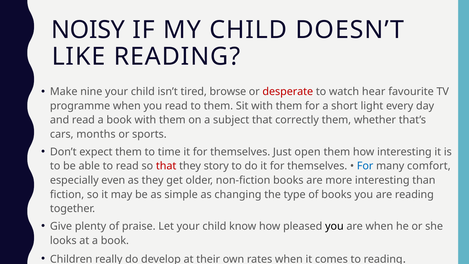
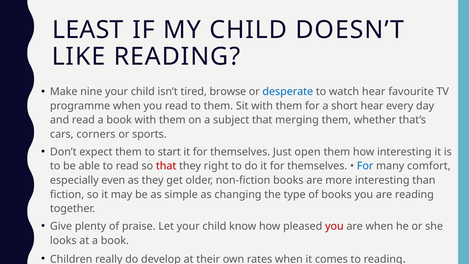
NOISY: NOISY -> LEAST
desperate colour: red -> blue
short light: light -> hear
correctly: correctly -> merging
months: months -> corners
time: time -> start
story: story -> right
you at (334, 226) colour: black -> red
